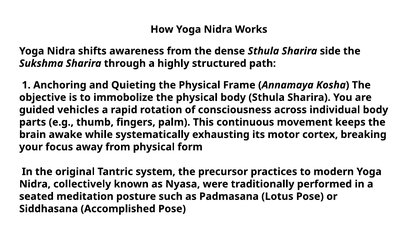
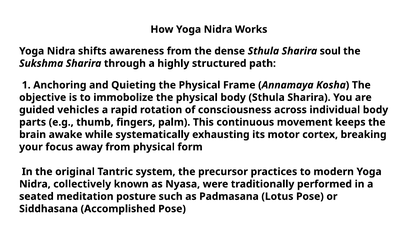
side: side -> soul
